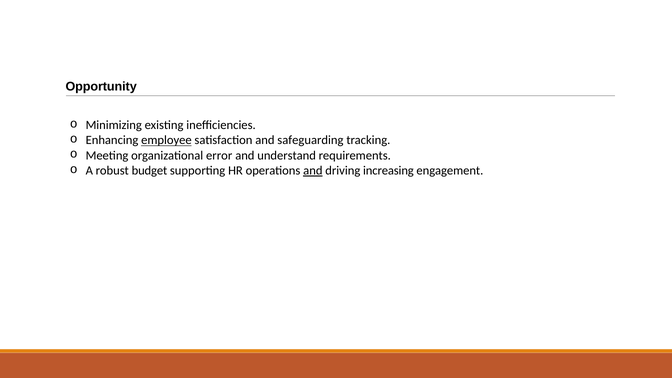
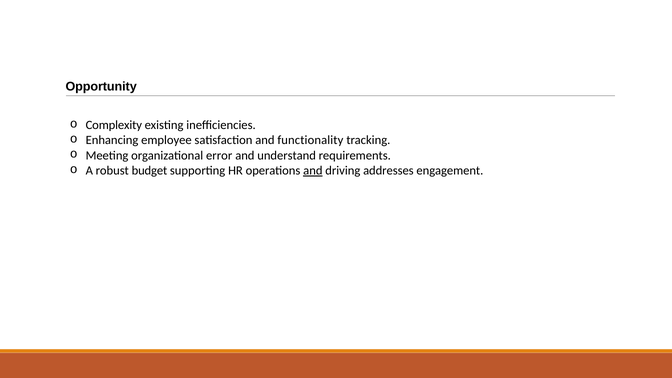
Minimizing: Minimizing -> Complexity
employee underline: present -> none
safeguarding: safeguarding -> functionality
increasing: increasing -> addresses
